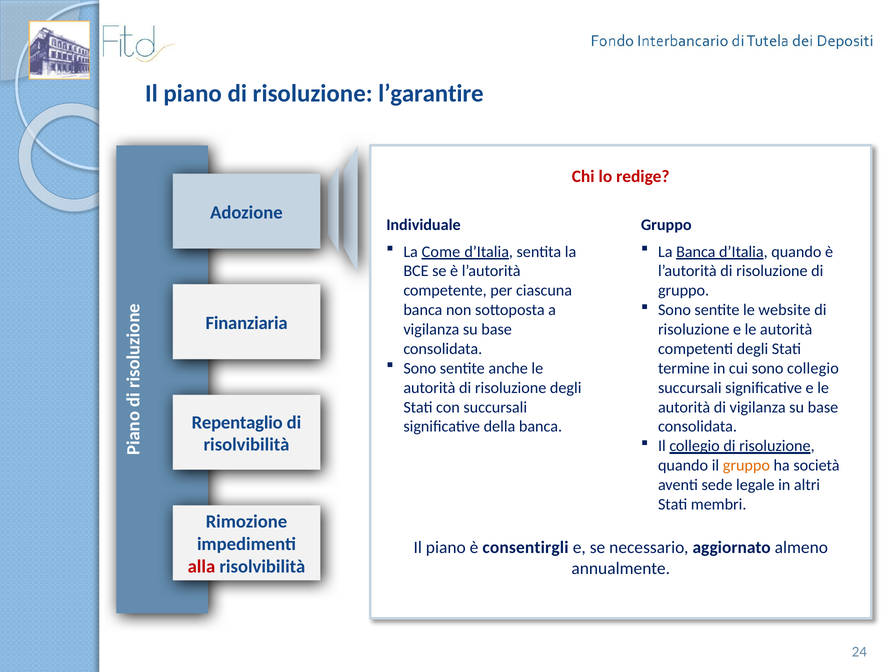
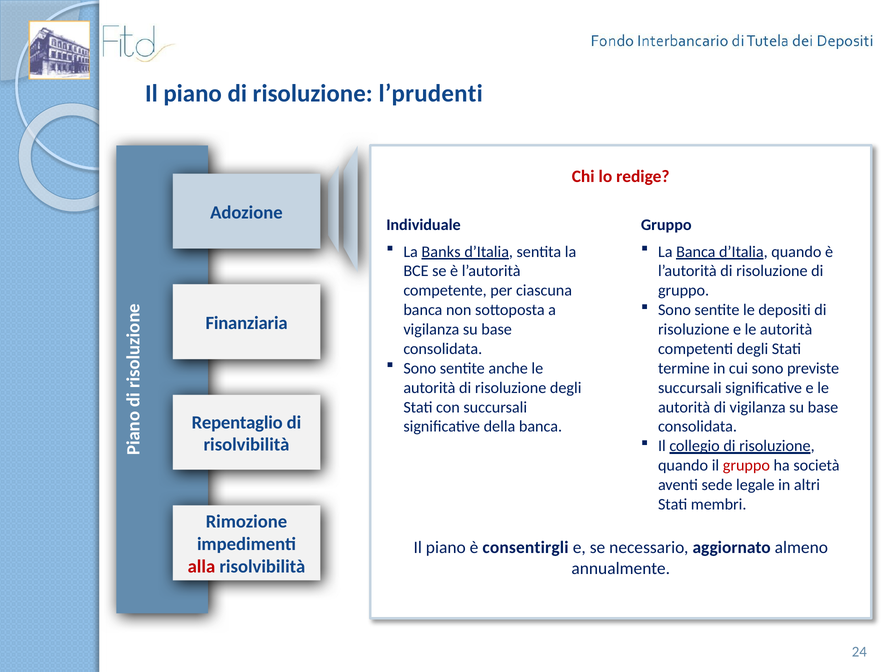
l’garantire: l’garantire -> l’prudenti
Come: Come -> Banks
website: website -> depositi
sono collegio: collegio -> previste
gruppo at (746, 465) colour: orange -> red
